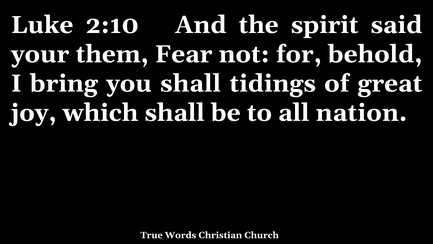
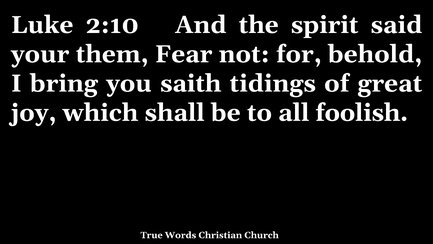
you shall: shall -> saith
nation: nation -> foolish
